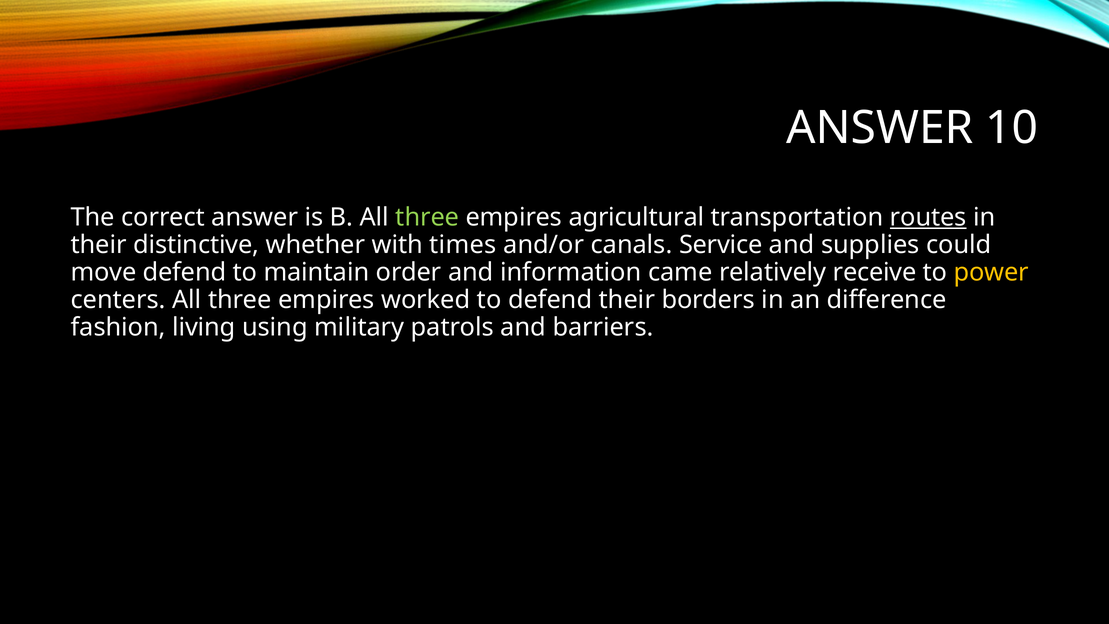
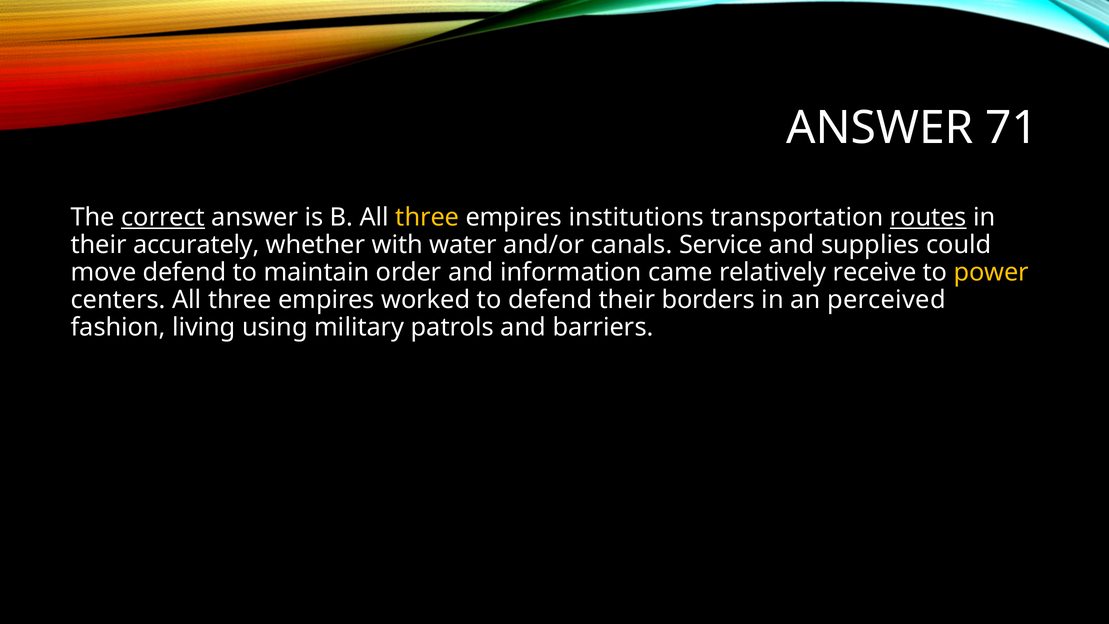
10: 10 -> 71
correct underline: none -> present
three at (427, 217) colour: light green -> yellow
agricultural: agricultural -> institutions
distinctive: distinctive -> accurately
times: times -> water
difference: difference -> perceived
